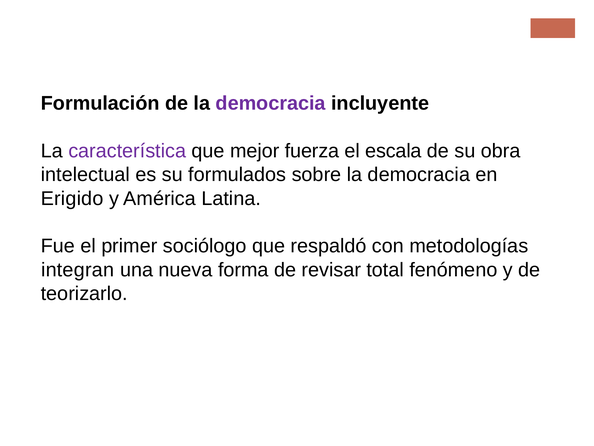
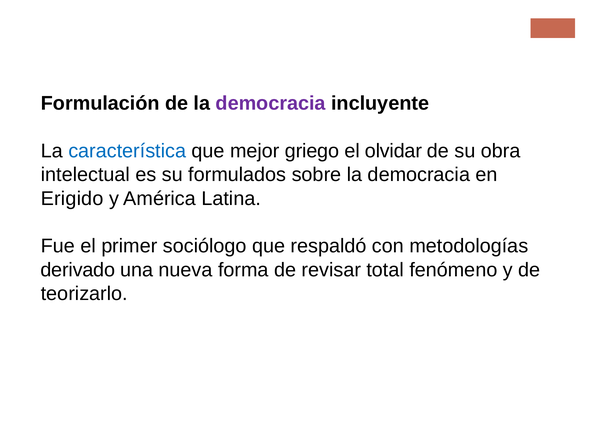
característica colour: purple -> blue
fuerza: fuerza -> griego
escala: escala -> olvidar
integran: integran -> derivado
